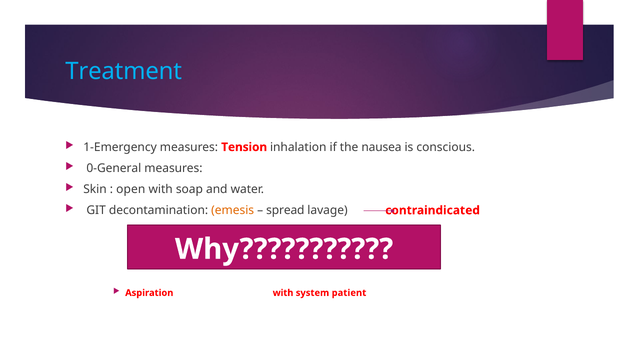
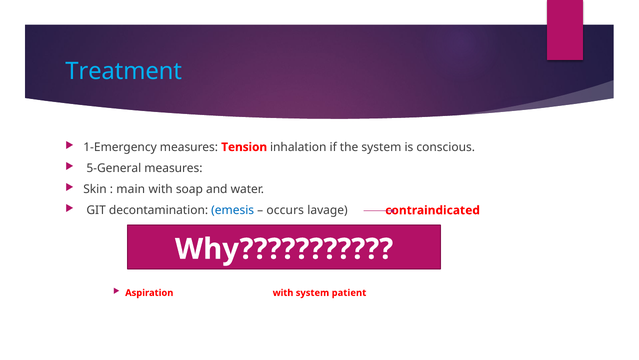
the nausea: nausea -> system
0-General: 0-General -> 5-General
open: open -> main
emesis colour: orange -> blue
spread: spread -> occurs
